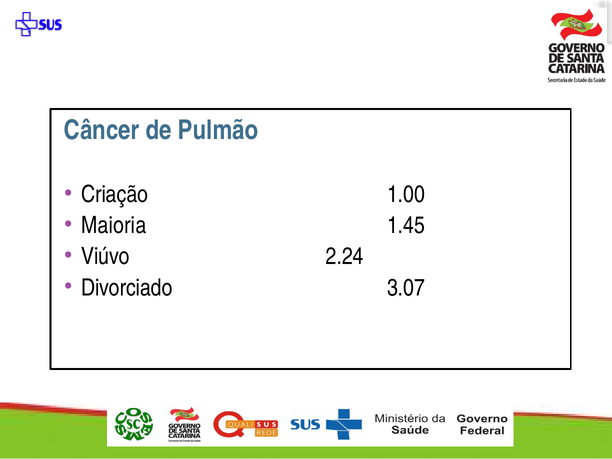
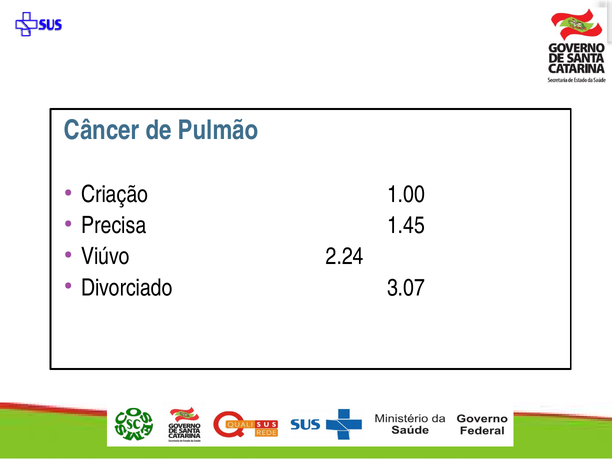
Maioria: Maioria -> Precisa
